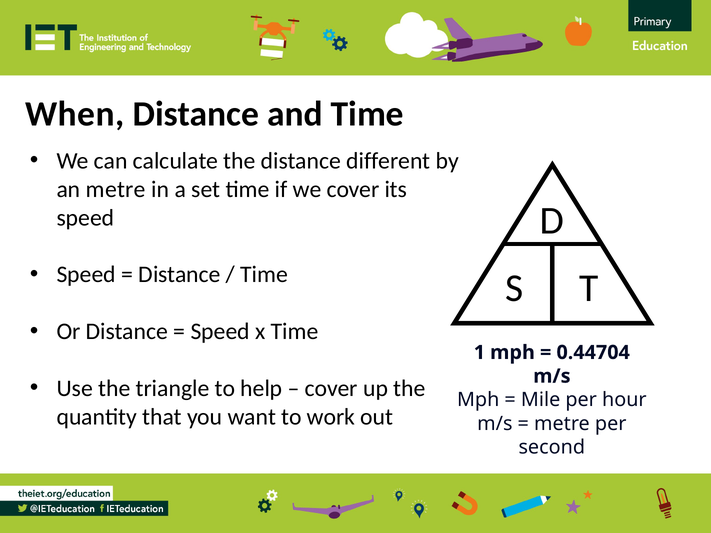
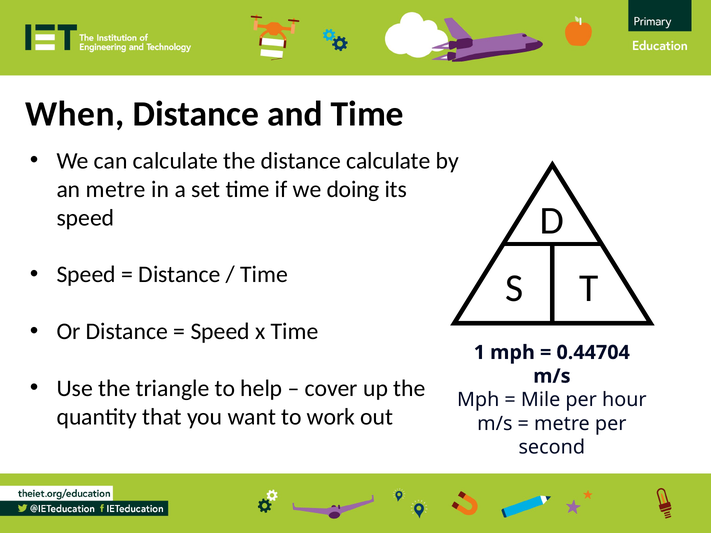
distance different: different -> calculate
we cover: cover -> doing
